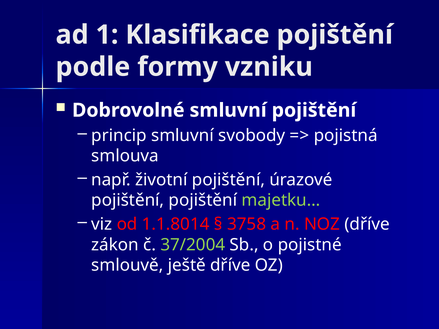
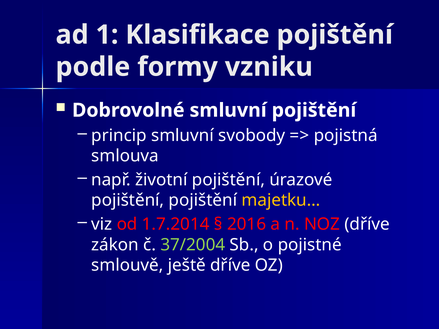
majetku… colour: light green -> yellow
1.1.8014: 1.1.8014 -> 1.7.2014
3758: 3758 -> 2016
